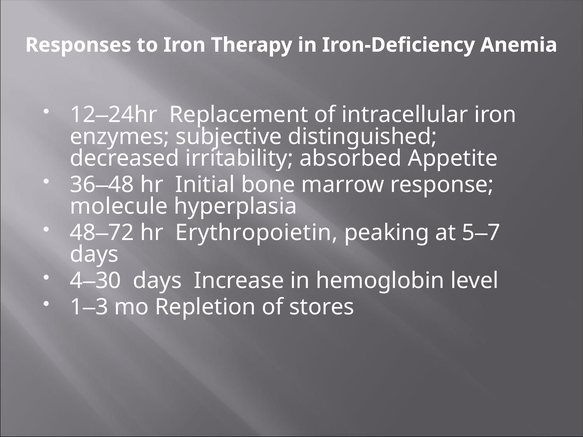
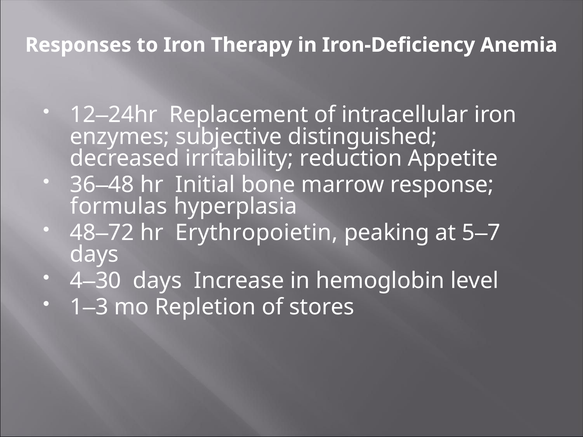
absorbed: absorbed -> reduction
molecule: molecule -> formulas
